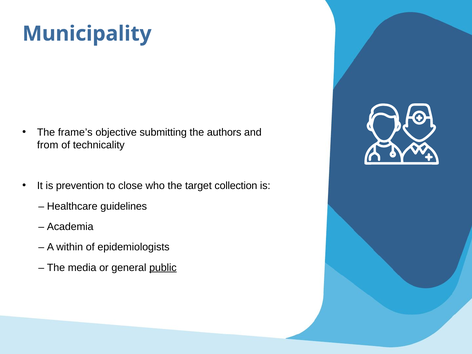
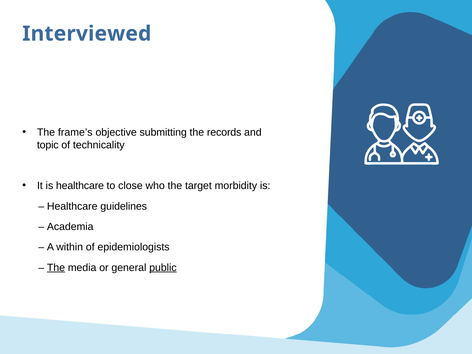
Municipality: Municipality -> Interviewed
authors: authors -> records
from: from -> topic
is prevention: prevention -> healthcare
collection: collection -> morbidity
The at (56, 268) underline: none -> present
